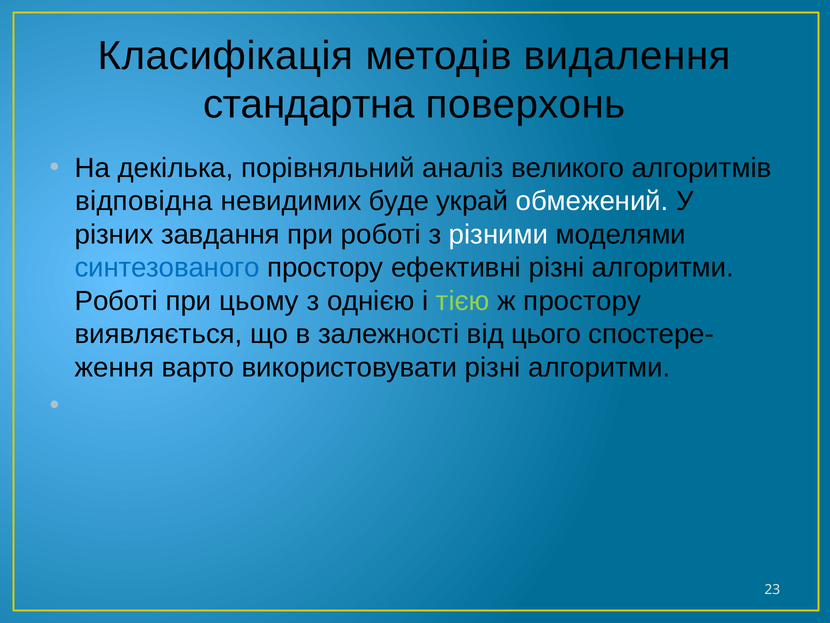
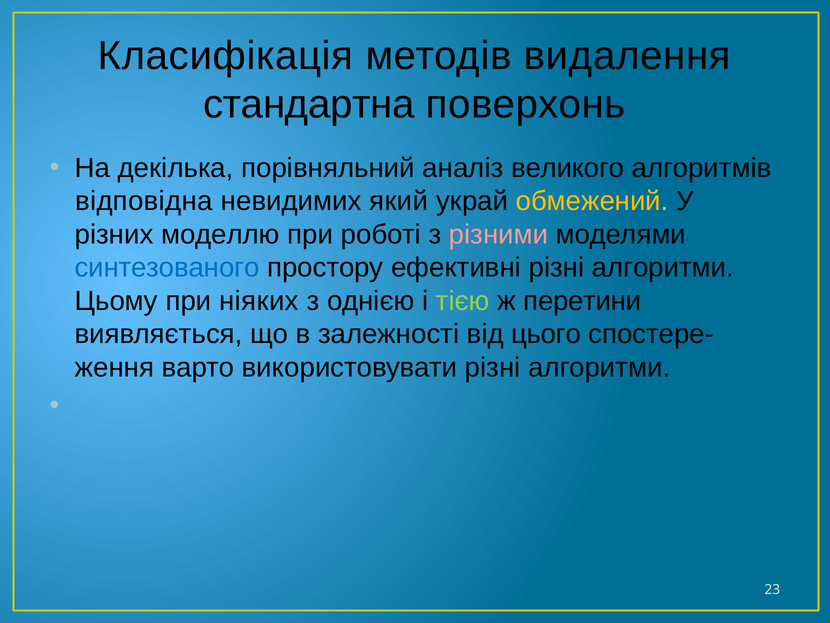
буде: буде -> який
обмежений colour: white -> yellow
завдання: завдання -> моделлю
різними colour: white -> pink
Роботі at (116, 301): Роботі -> Цьому
цьому: цьому -> ніяких
ж простору: простору -> перетини
